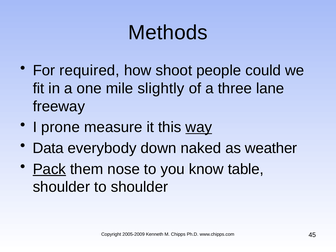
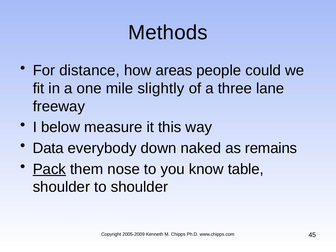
required: required -> distance
shoot: shoot -> areas
prone: prone -> below
way underline: present -> none
weather: weather -> remains
